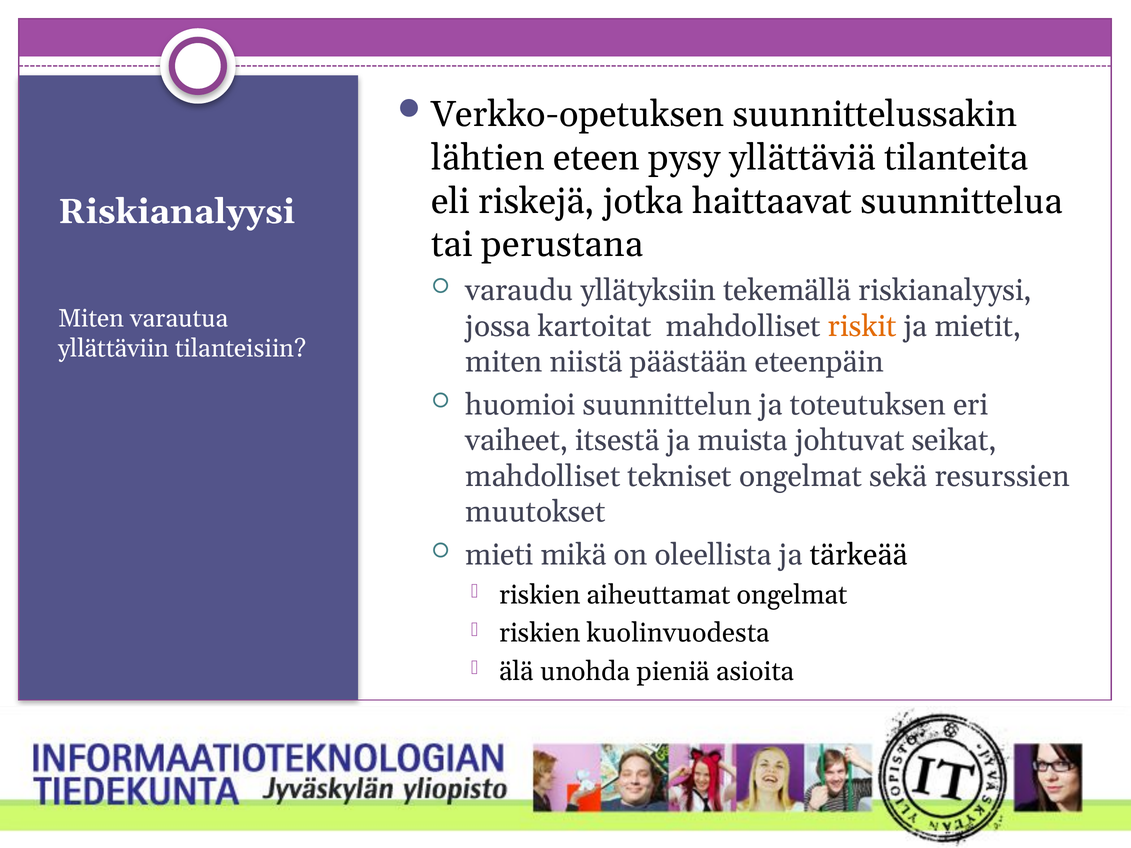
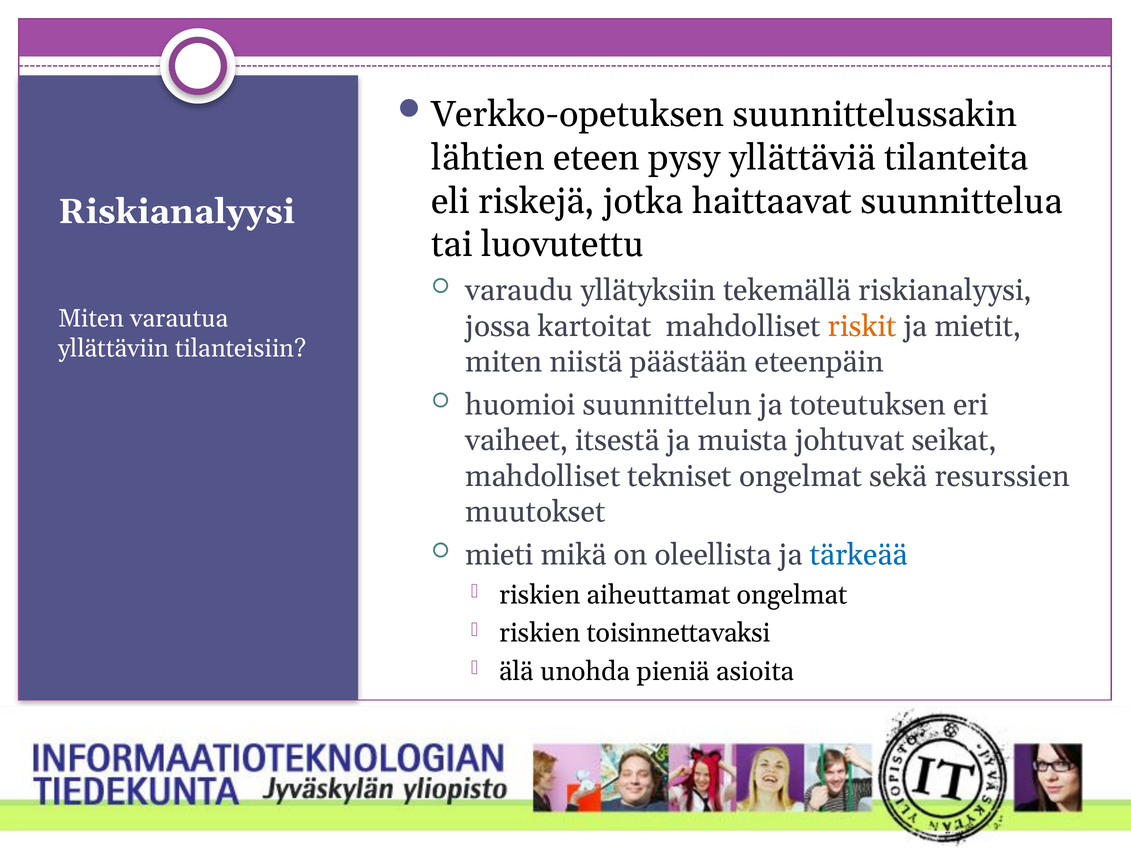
perustana: perustana -> luovutettu
tärkeää colour: black -> blue
kuolinvuodesta: kuolinvuodesta -> toisinnettavaksi
